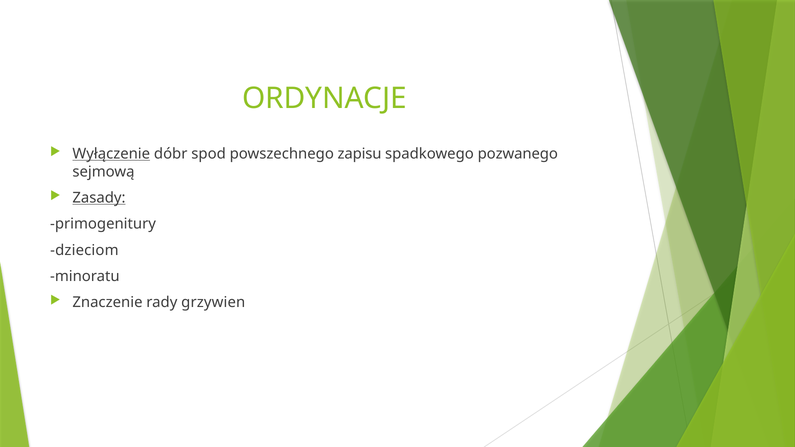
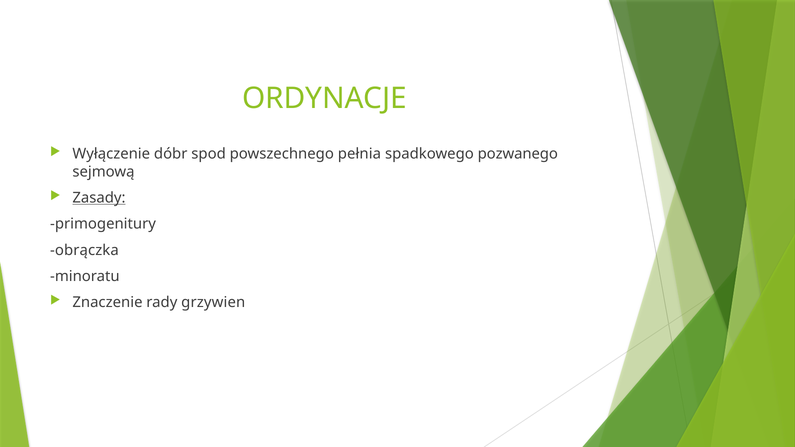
Wyłączenie underline: present -> none
zapisu: zapisu -> pełnia
dzieciom: dzieciom -> obrączka
